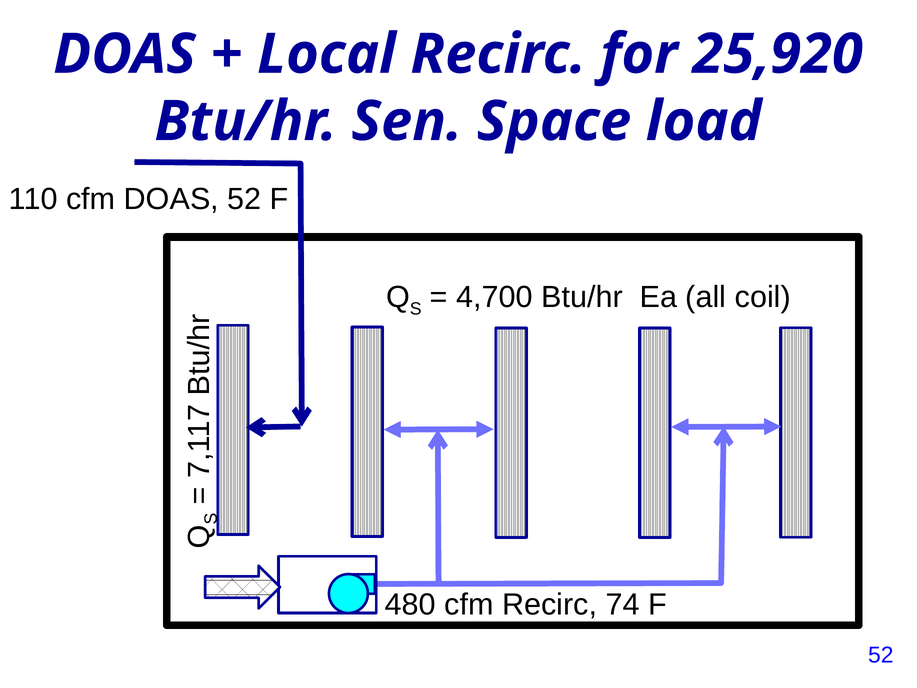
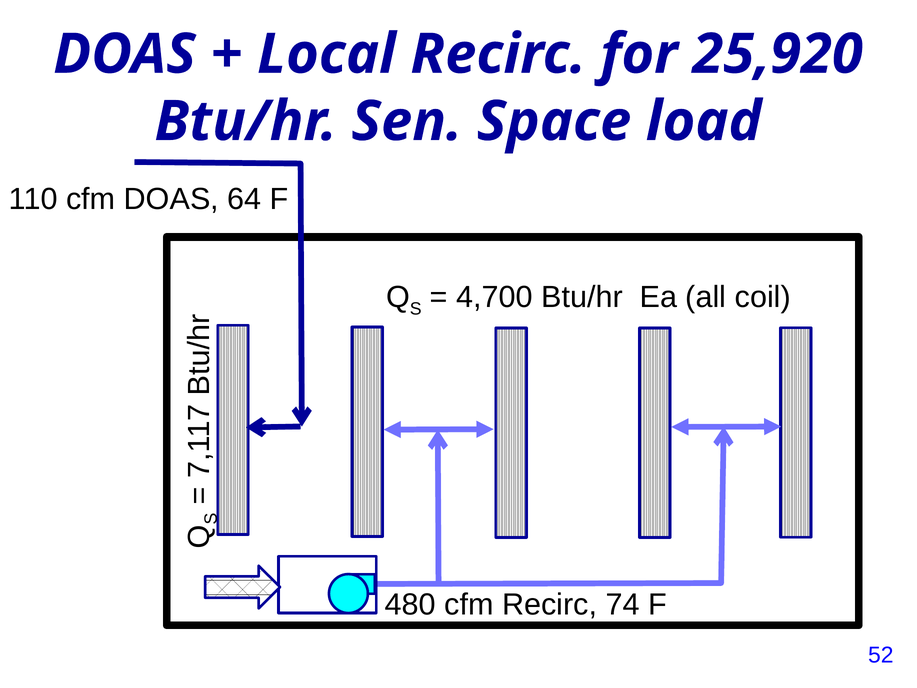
DOAS 52: 52 -> 64
